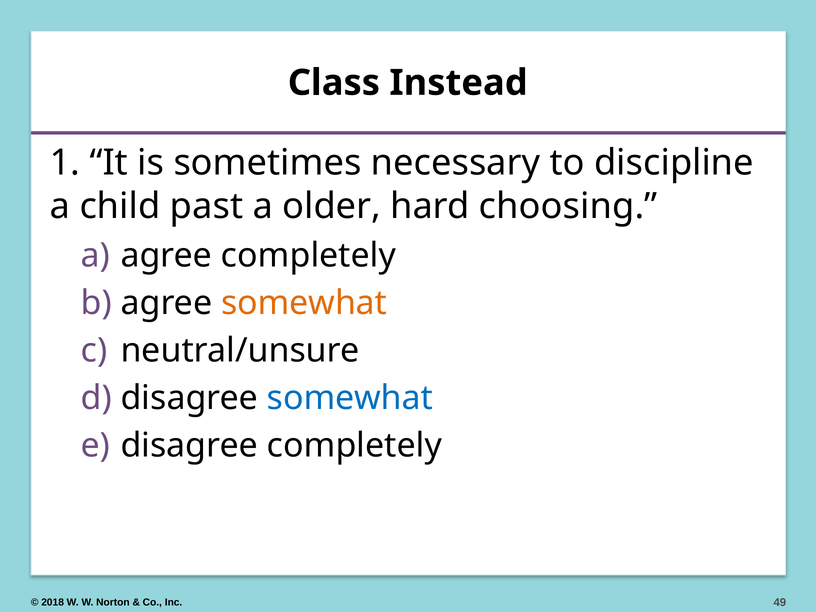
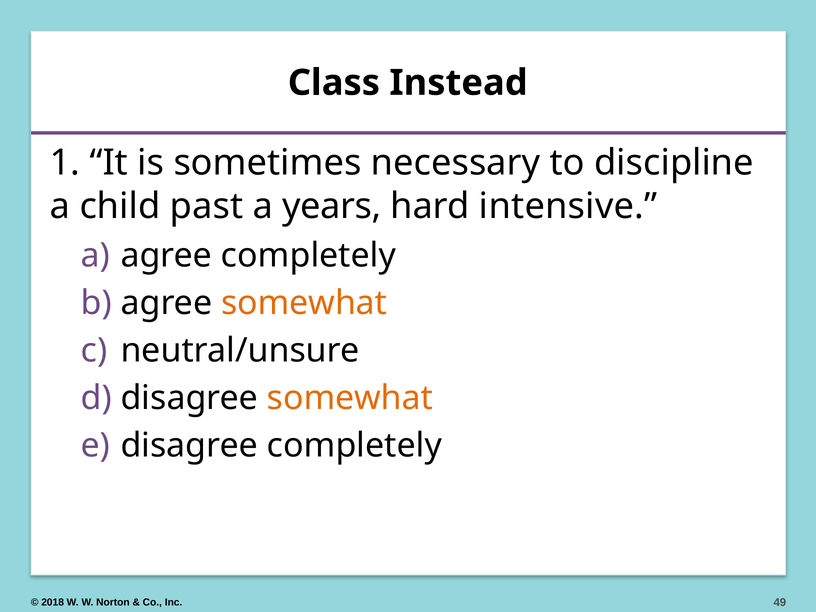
older: older -> years
choosing: choosing -> intensive
somewhat at (350, 398) colour: blue -> orange
